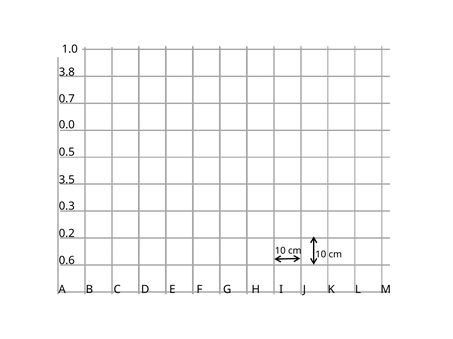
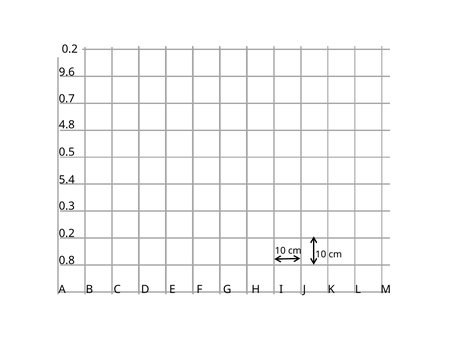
1.0 at (70, 49): 1.0 -> 0.2
3.8: 3.8 -> 9.6
0.0: 0.0 -> 4.8
3.5: 3.5 -> 5.4
0.6: 0.6 -> 0.8
